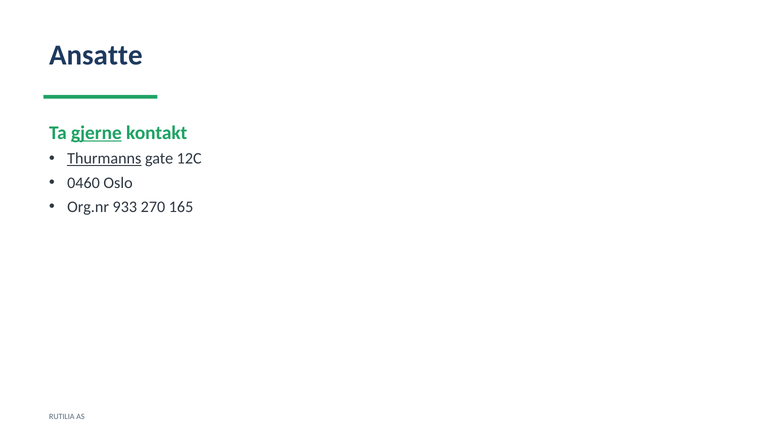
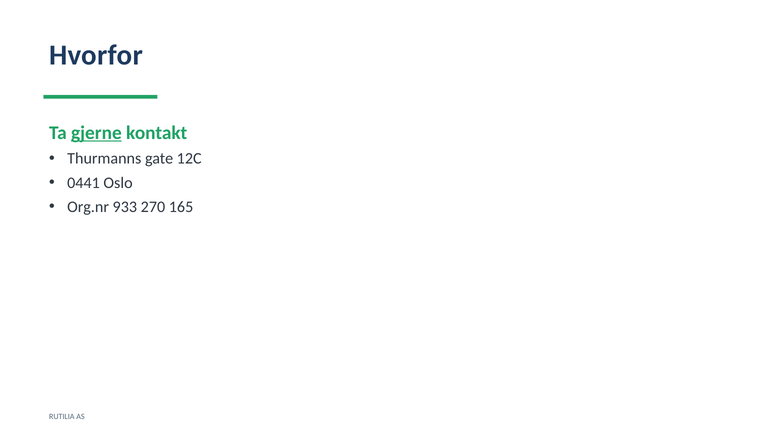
Ansatte: Ansatte -> Hvorfor
Thurmanns underline: present -> none
0460: 0460 -> 0441
